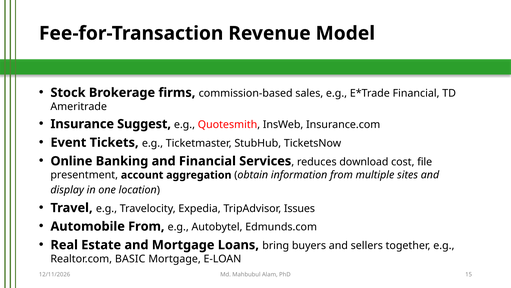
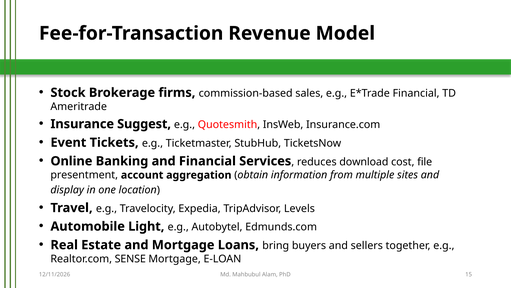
Issues: Issues -> Levels
Automobile From: From -> Light
BASIC: BASIC -> SENSE
